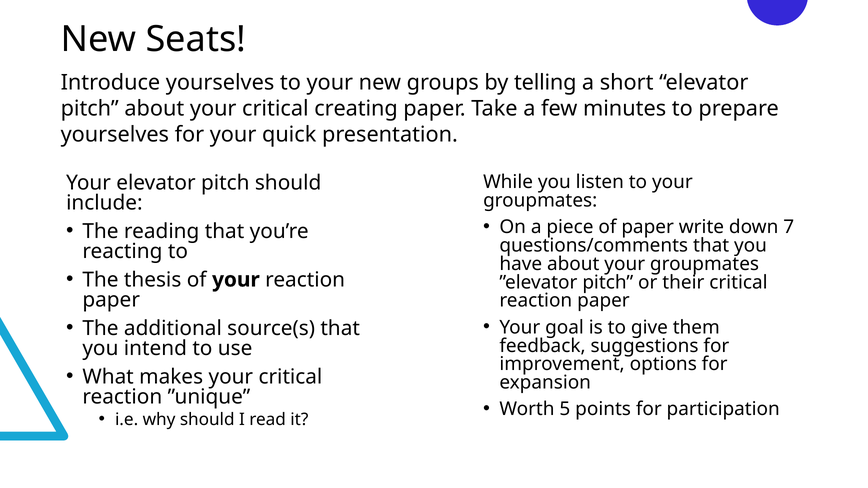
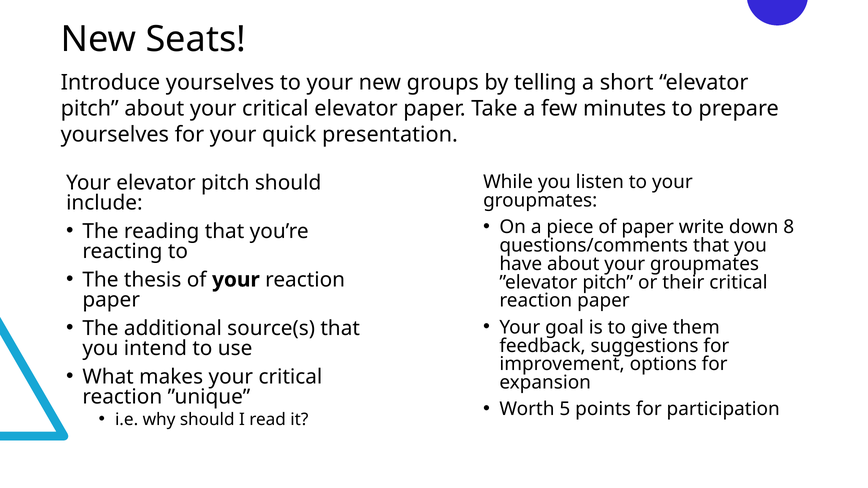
critical creating: creating -> elevator
7: 7 -> 8
